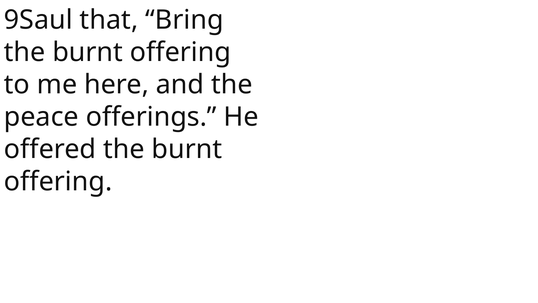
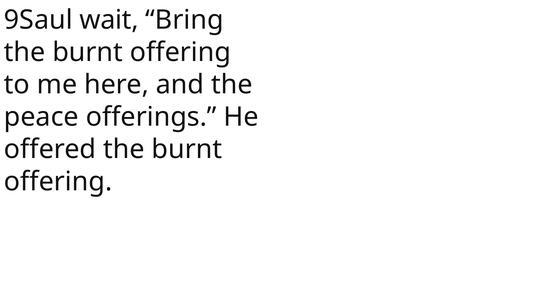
that: that -> wait
